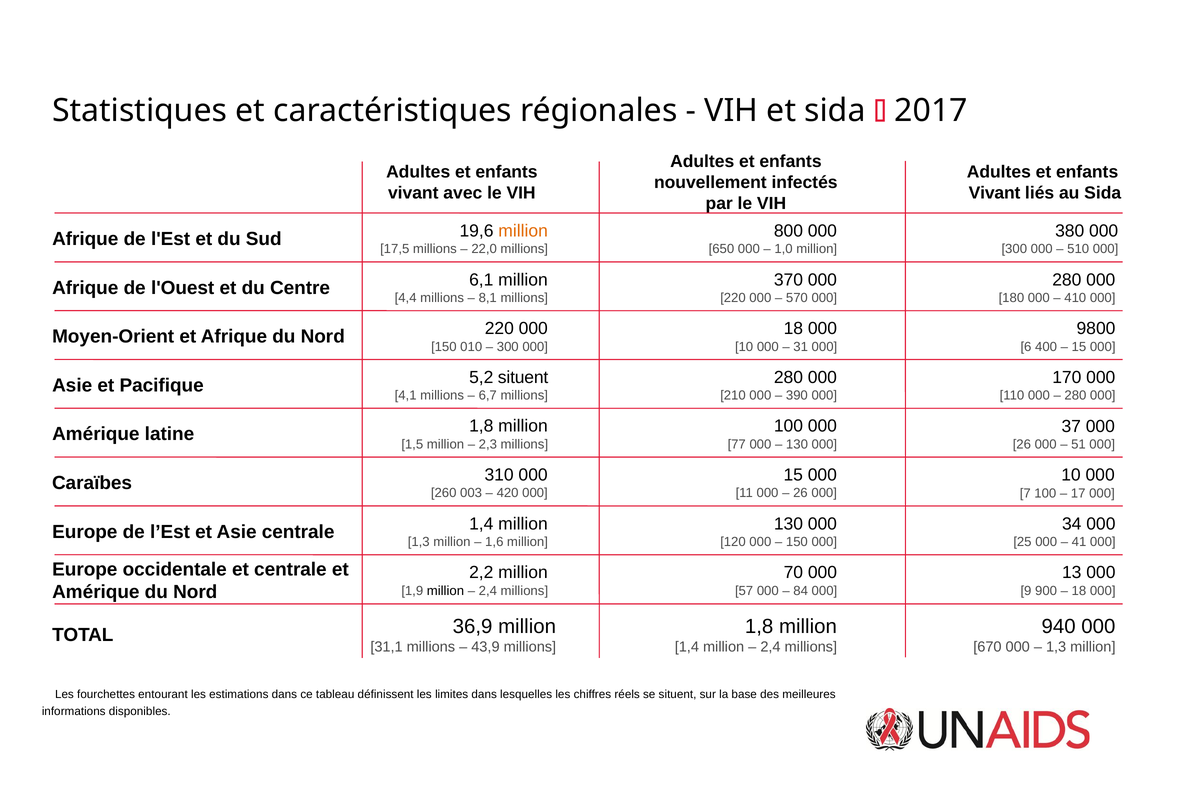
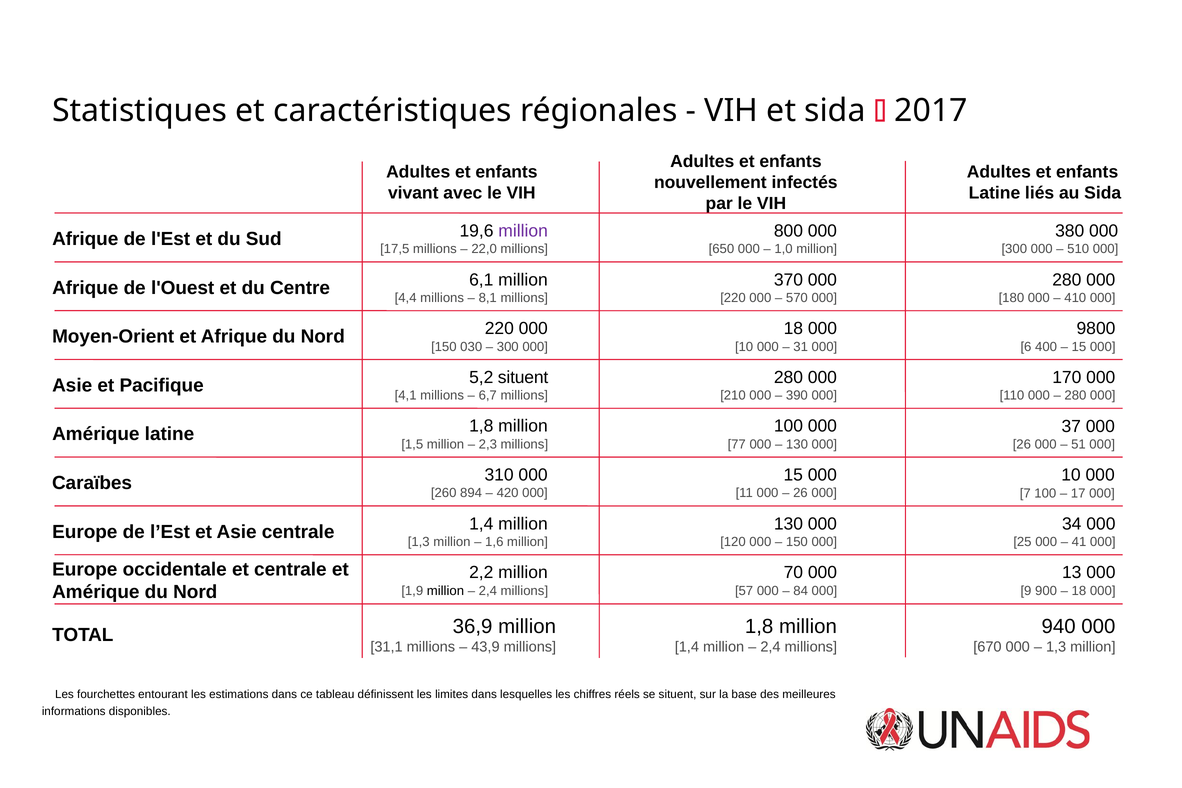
Vivant at (995, 193): Vivant -> Latine
million at (523, 231) colour: orange -> purple
010: 010 -> 030
003: 003 -> 894
